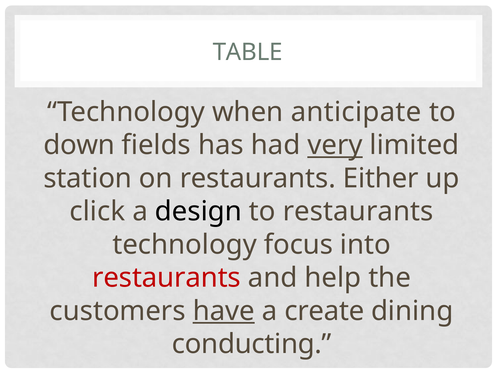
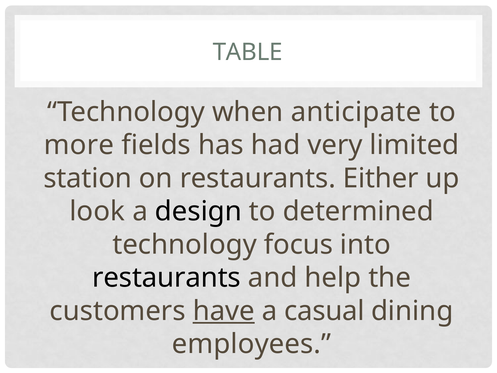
down: down -> more
very underline: present -> none
click: click -> look
to restaurants: restaurants -> determined
restaurants at (167, 278) colour: red -> black
create: create -> casual
conducting: conducting -> employees
